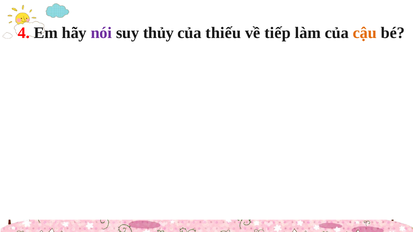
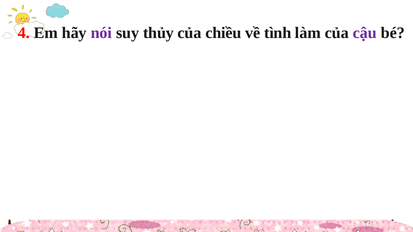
thiếu: thiếu -> chiều
tiếp: tiếp -> tình
cậu colour: orange -> purple
